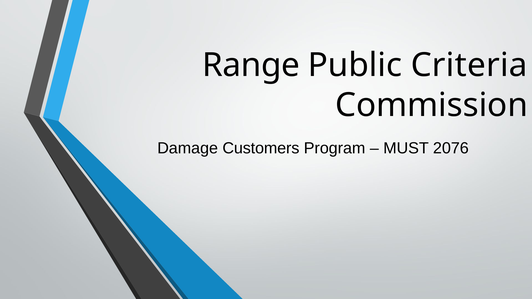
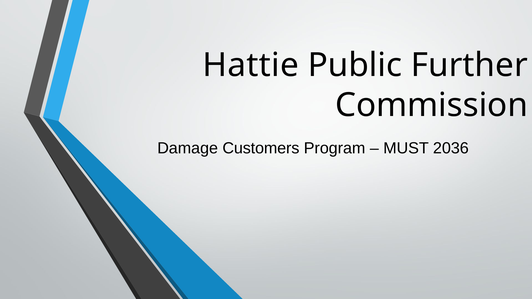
Range: Range -> Hattie
Criteria: Criteria -> Further
2076: 2076 -> 2036
